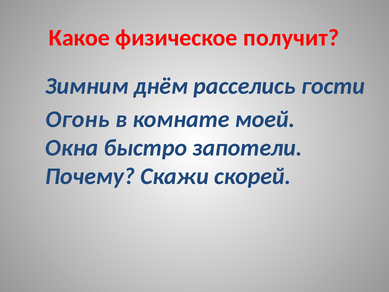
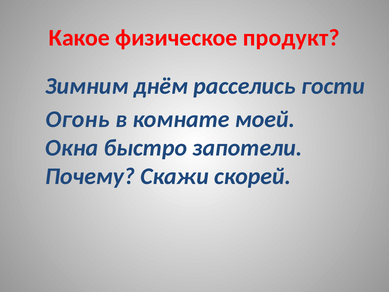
получит: получит -> продукт
